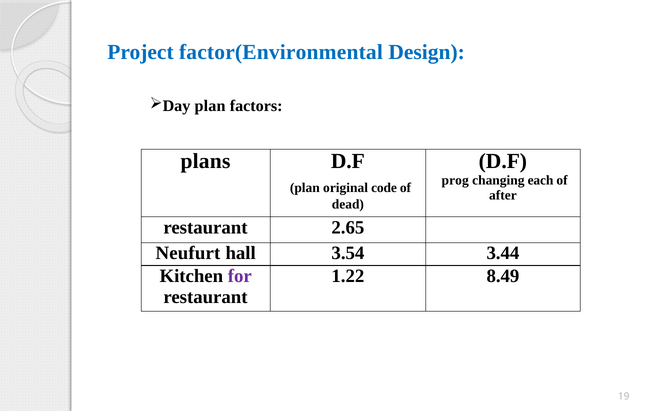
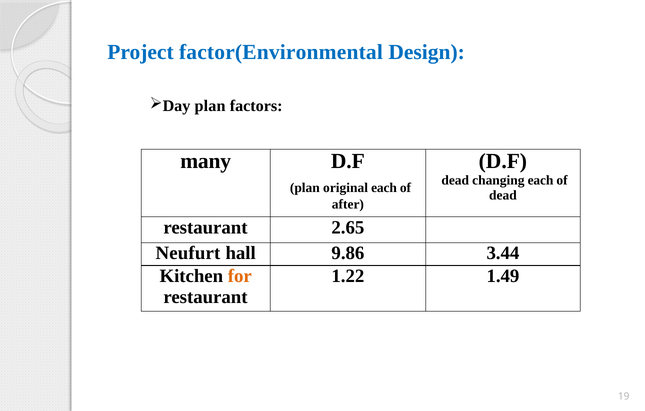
plans: plans -> many
prog at (455, 181): prog -> dead
original code: code -> each
after at (503, 196): after -> dead
dead: dead -> after
3.54: 3.54 -> 9.86
for colour: purple -> orange
8.49: 8.49 -> 1.49
